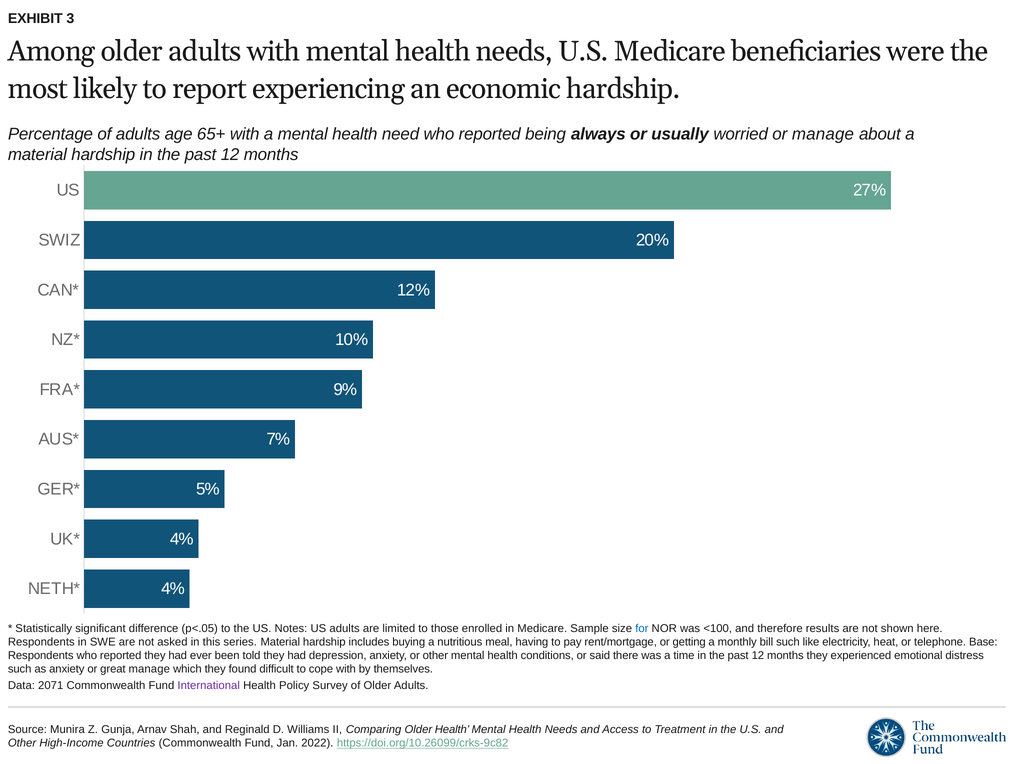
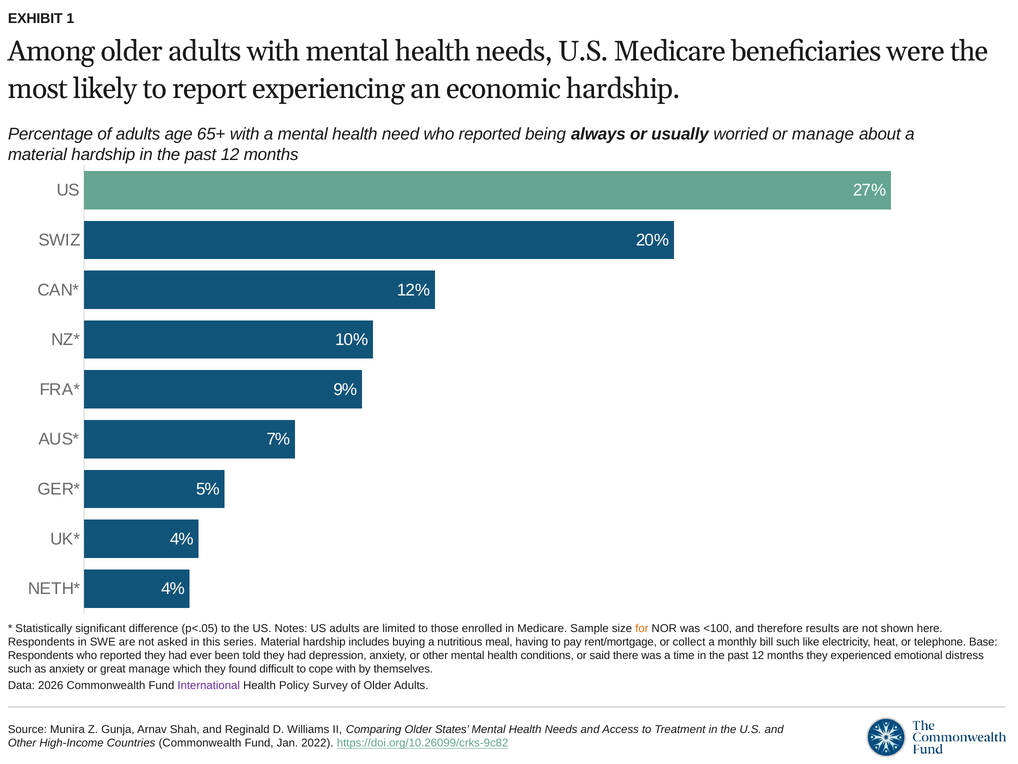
3: 3 -> 1
for colour: blue -> orange
getting: getting -> collect
2071: 2071 -> 2026
Older Health: Health -> States
